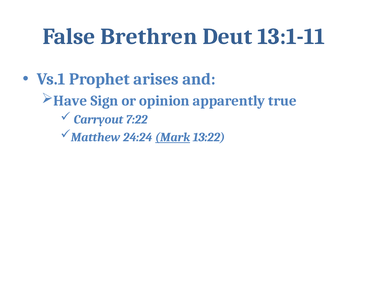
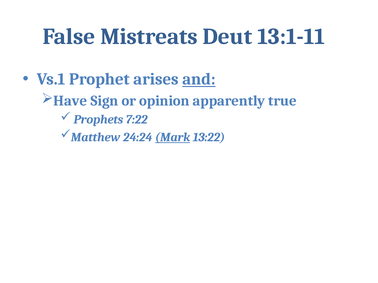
Brethren: Brethren -> Mistreats
and underline: none -> present
Carryout: Carryout -> Prophets
